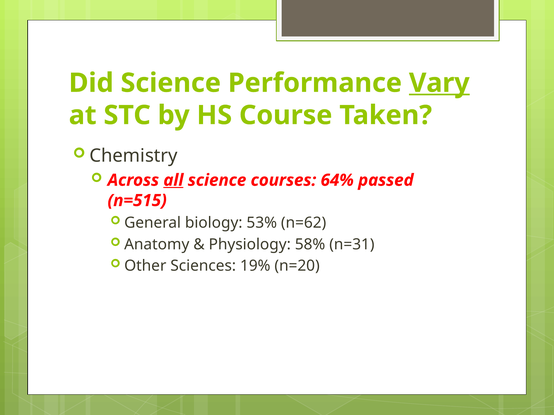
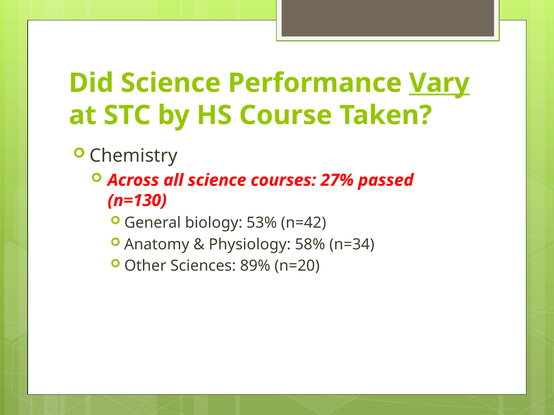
all underline: present -> none
64%: 64% -> 27%
n=515: n=515 -> n=130
n=62: n=62 -> n=42
n=31: n=31 -> n=34
19%: 19% -> 89%
